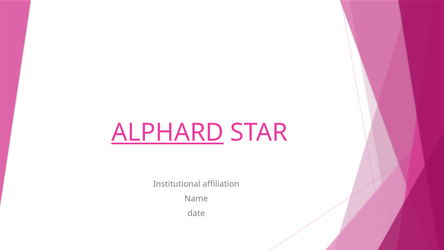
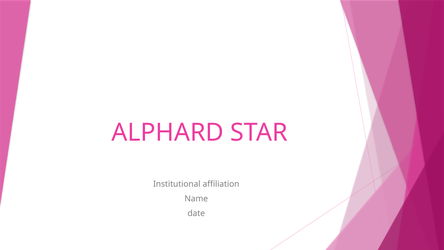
ALPHARD underline: present -> none
